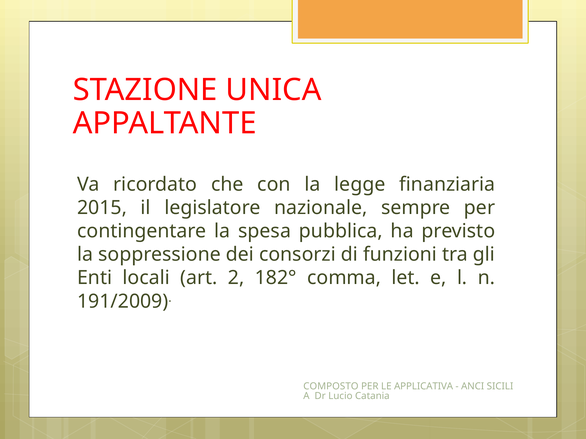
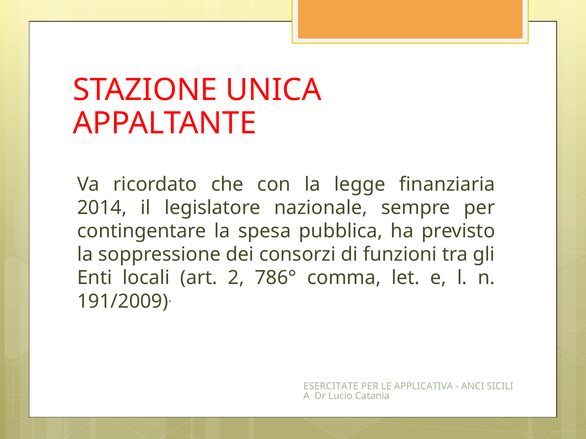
2015: 2015 -> 2014
182°: 182° -> 786°
COMPOSTO: COMPOSTO -> ESERCITATE
